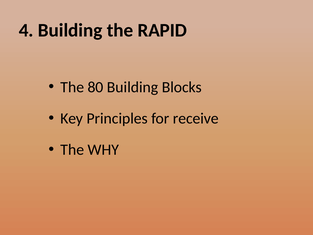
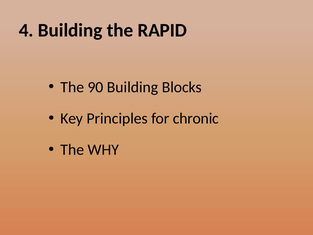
80: 80 -> 90
receive: receive -> chronic
